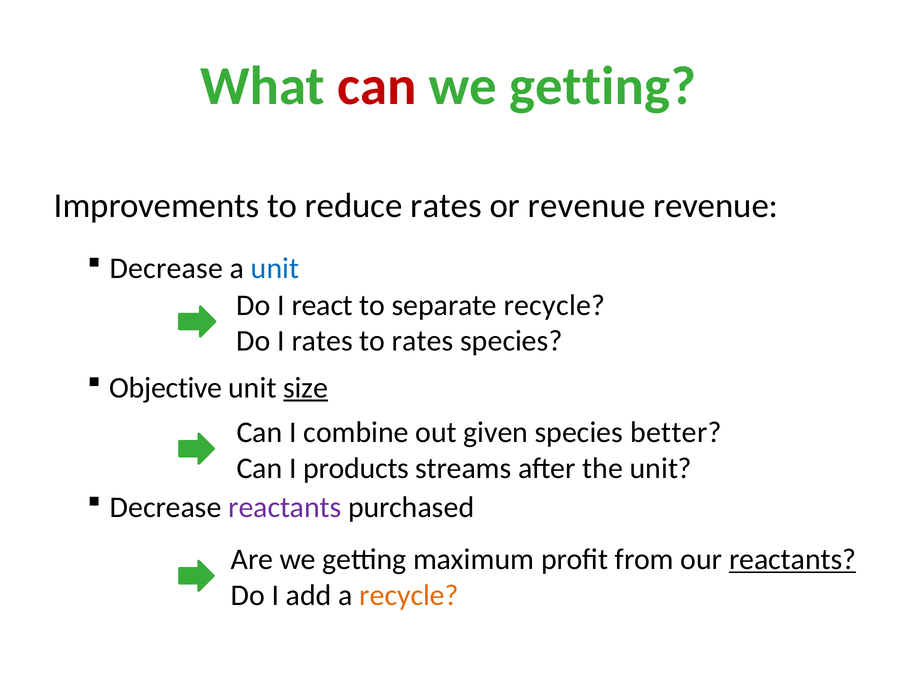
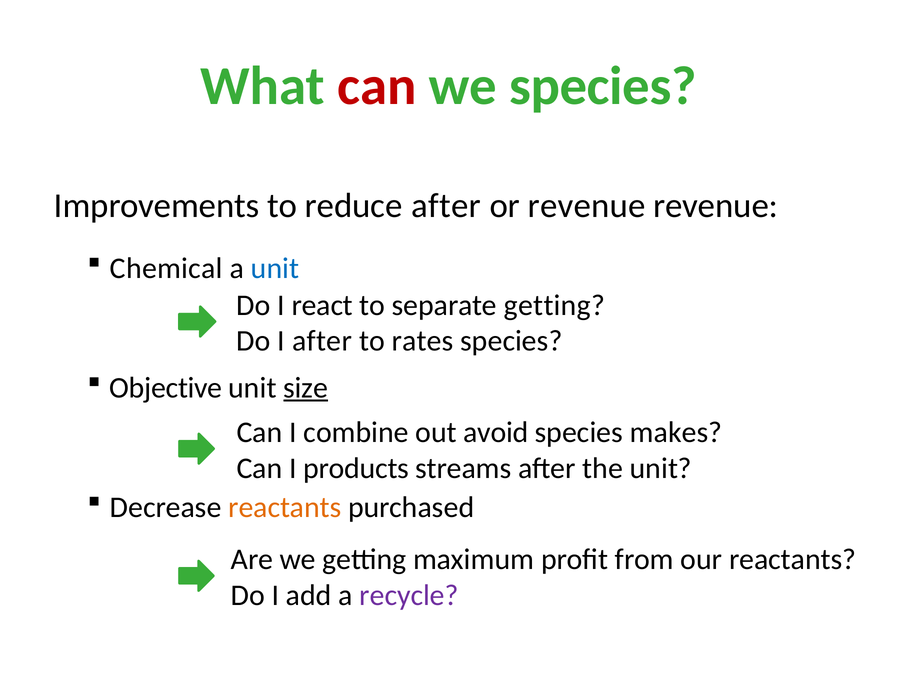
getting at (602, 86): getting -> species
reduce rates: rates -> after
Decrease at (166, 268): Decrease -> Chemical
separate recycle: recycle -> getting
I rates: rates -> after
given: given -> avoid
better: better -> makes
reactants at (285, 507) colour: purple -> orange
reactants at (793, 559) underline: present -> none
recycle at (409, 595) colour: orange -> purple
